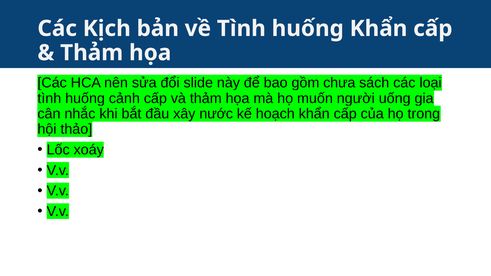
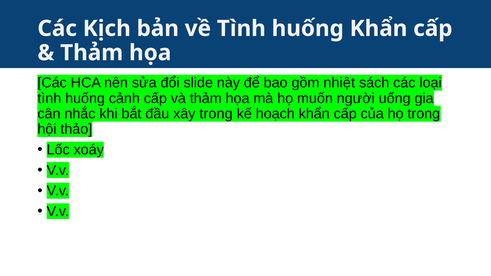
chưa: chưa -> nhiệt
xây nước: nước -> trong
